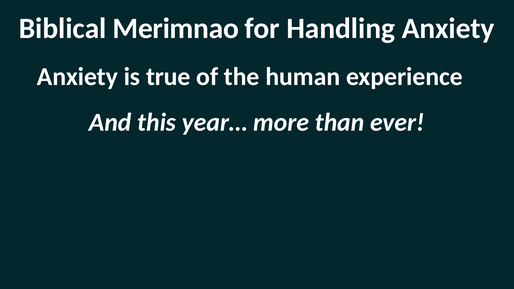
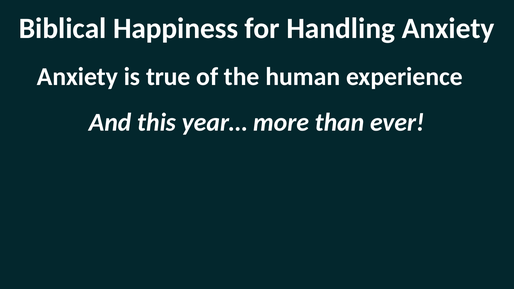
Merimnao: Merimnao -> Happiness
